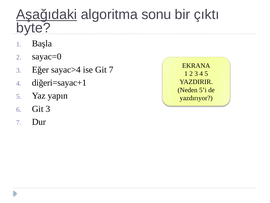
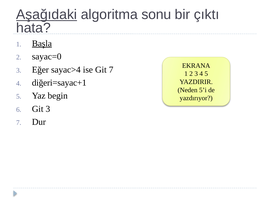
byte: byte -> hata
Başla underline: none -> present
yapın: yapın -> begin
